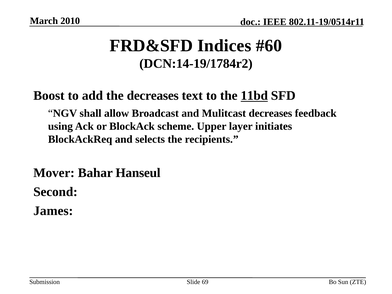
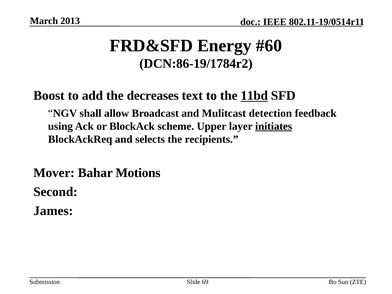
2010: 2010 -> 2013
Indices: Indices -> Energy
DCN:14-19/1784r2: DCN:14-19/1784r2 -> DCN:86-19/1784r2
Mulitcast decreases: decreases -> detection
initiates underline: none -> present
Hanseul: Hanseul -> Motions
